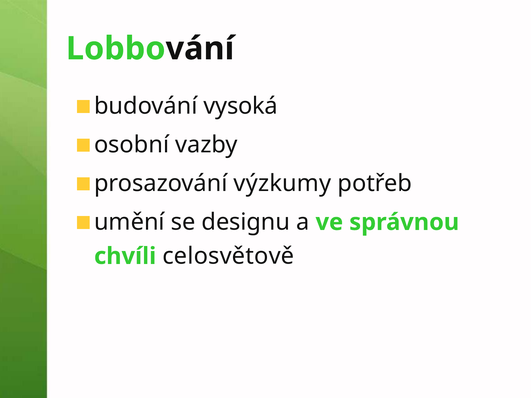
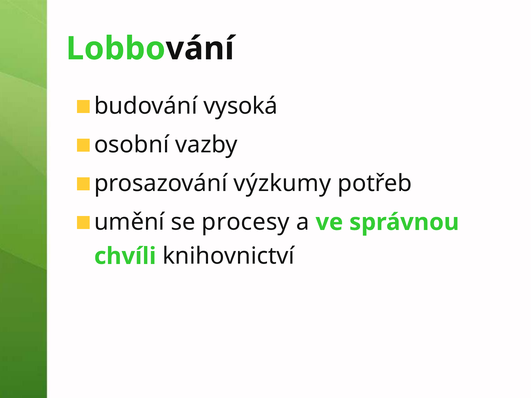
designu: designu -> procesy
celosvětově: celosvětově -> knihovnictví
